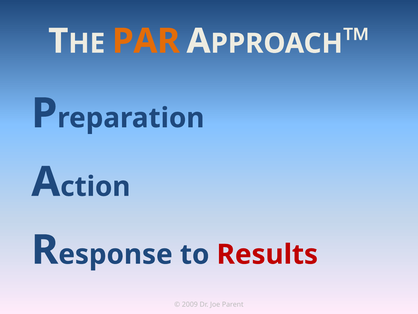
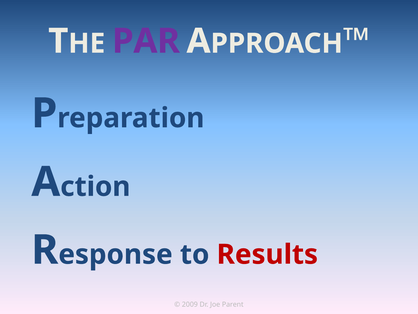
PAR colour: orange -> purple
